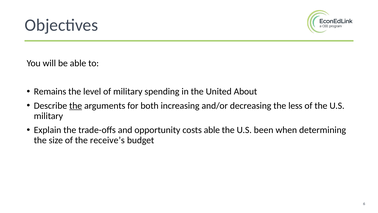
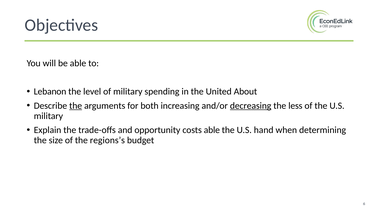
Remains: Remains -> Lebanon
decreasing underline: none -> present
been: been -> hand
receive’s: receive’s -> regions’s
